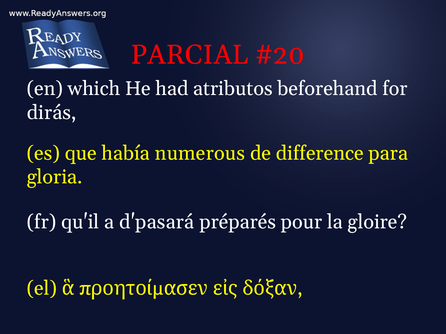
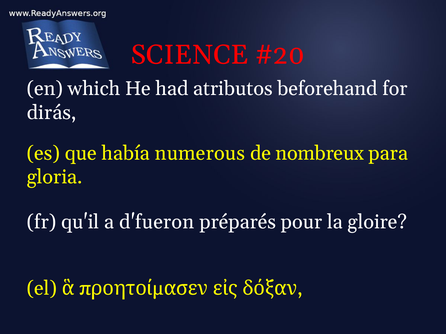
PARCIAL: PARCIAL -> SCIENCE
difference: difference -> nombreux
d'pasará: d'pasará -> d'fueron
